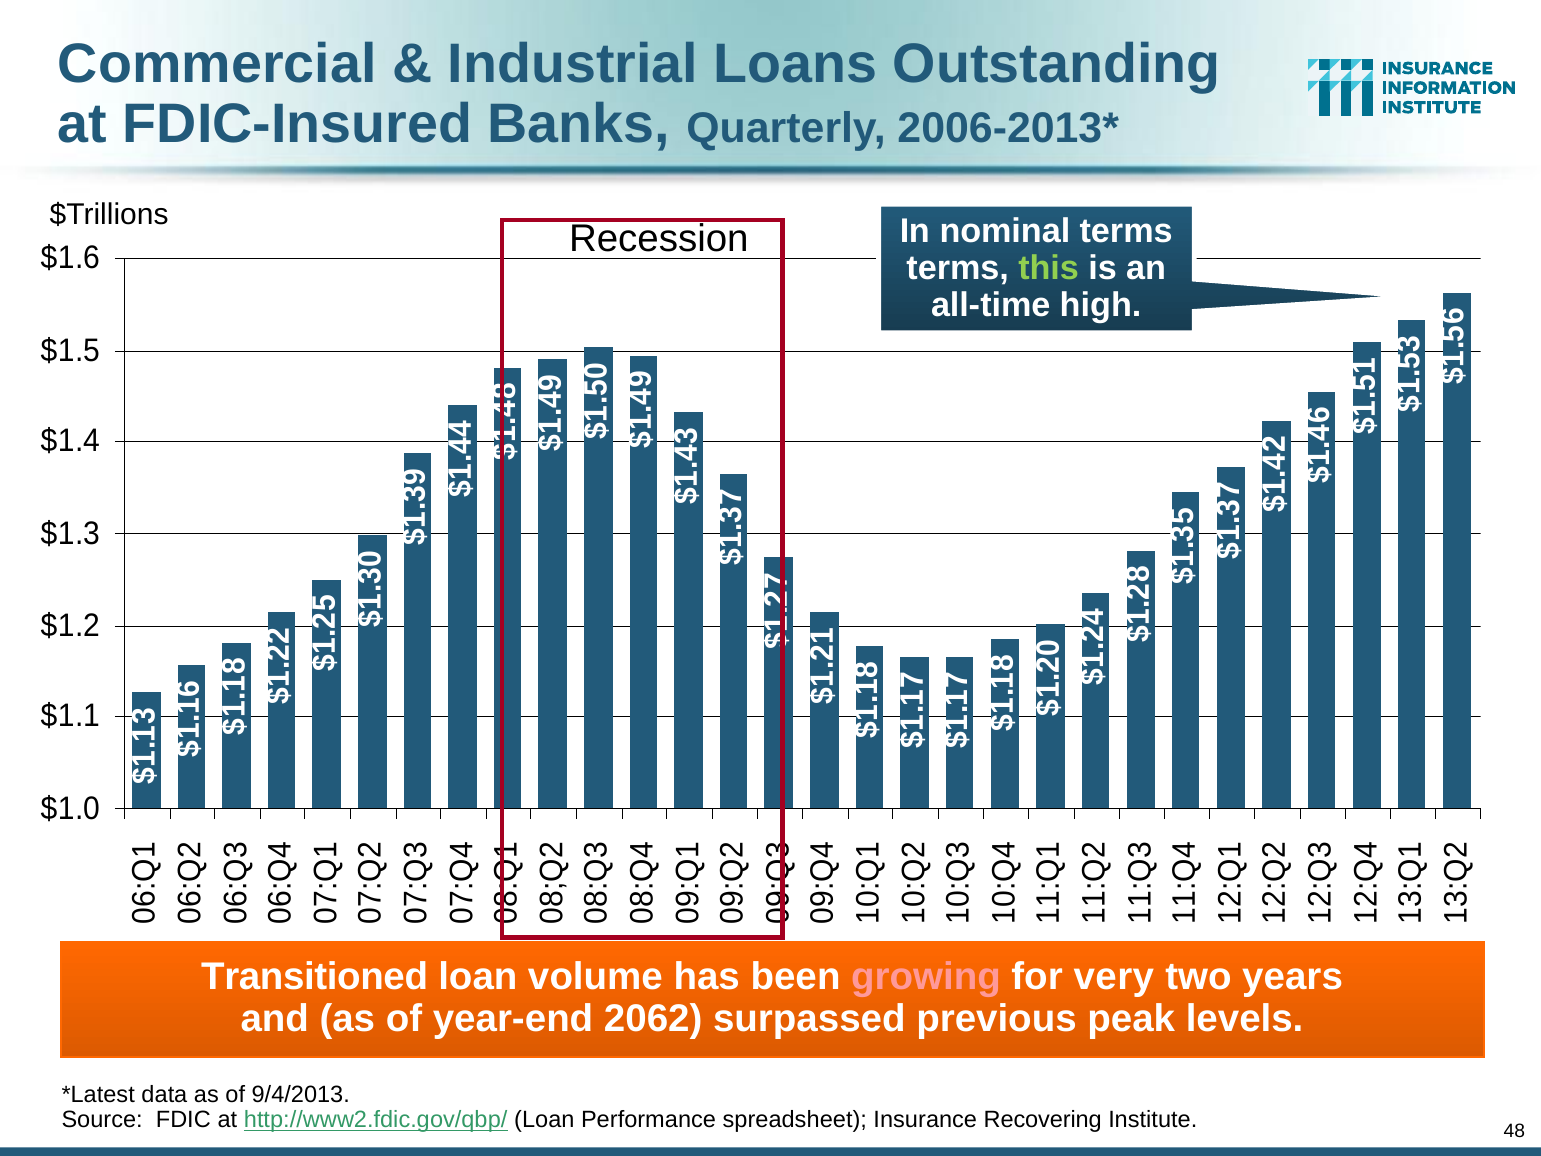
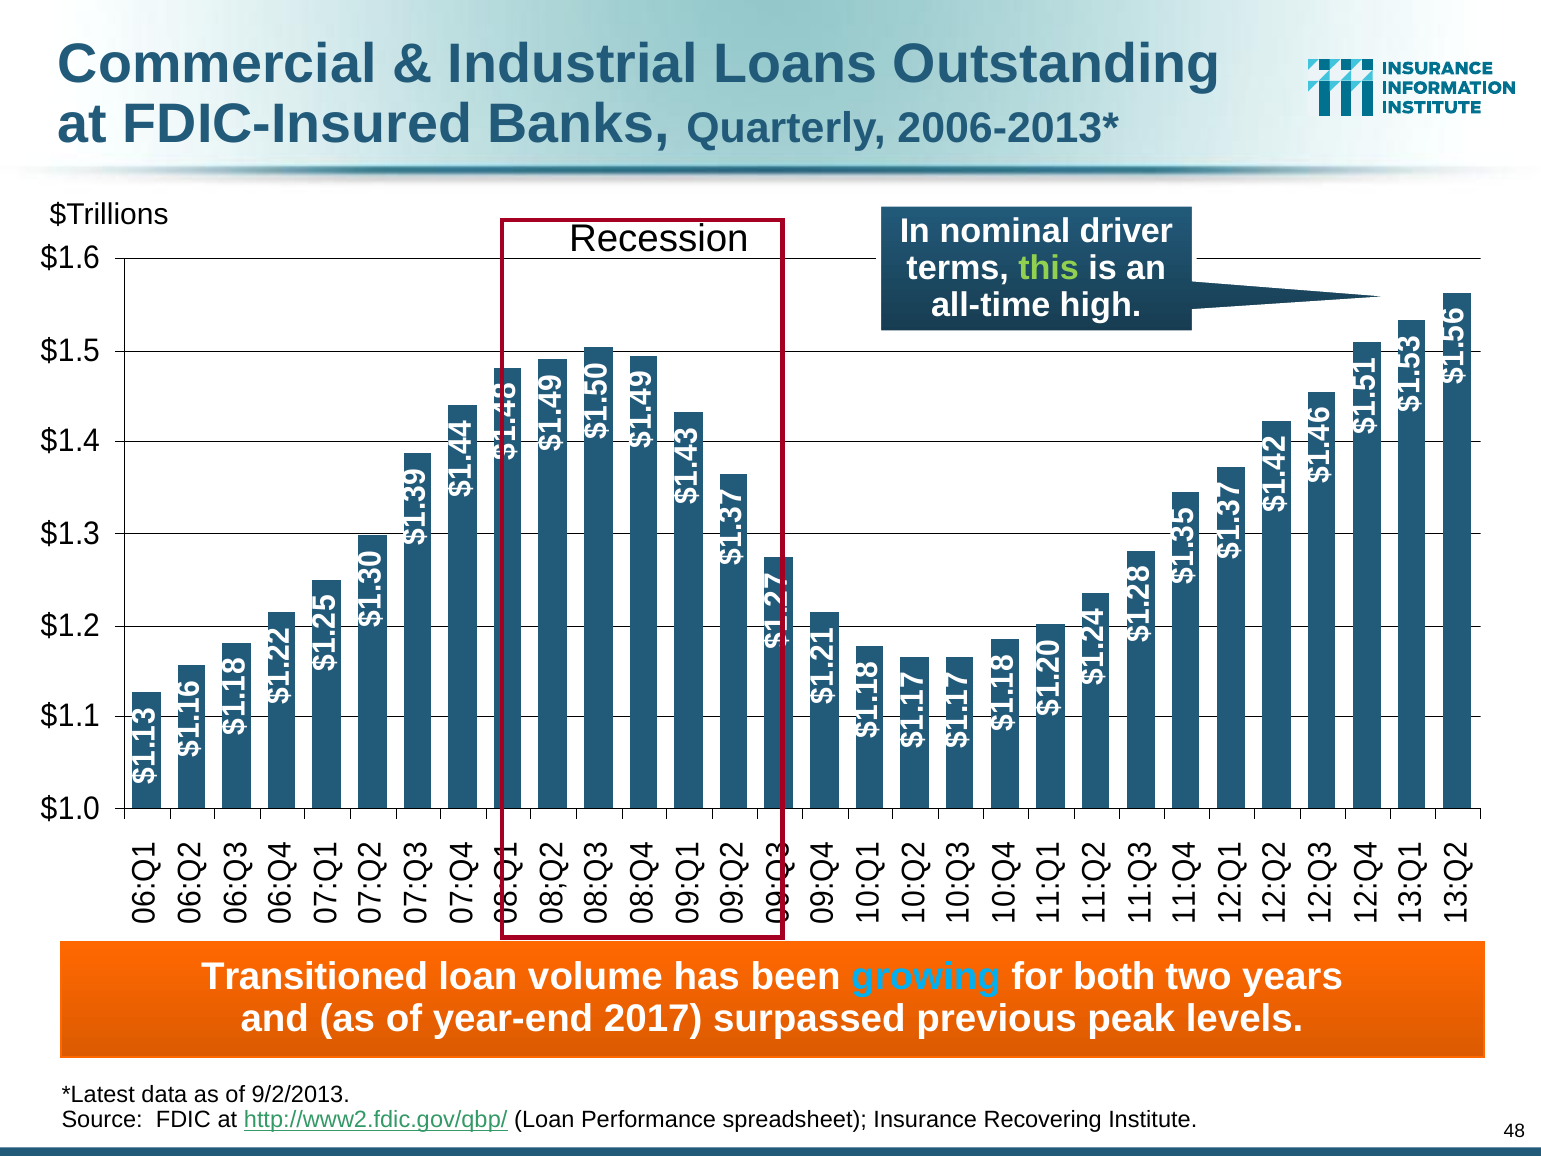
nominal terms: terms -> driver
growing colour: pink -> light blue
very: very -> both
2062: 2062 -> 2017
9/4/2013: 9/4/2013 -> 9/2/2013
